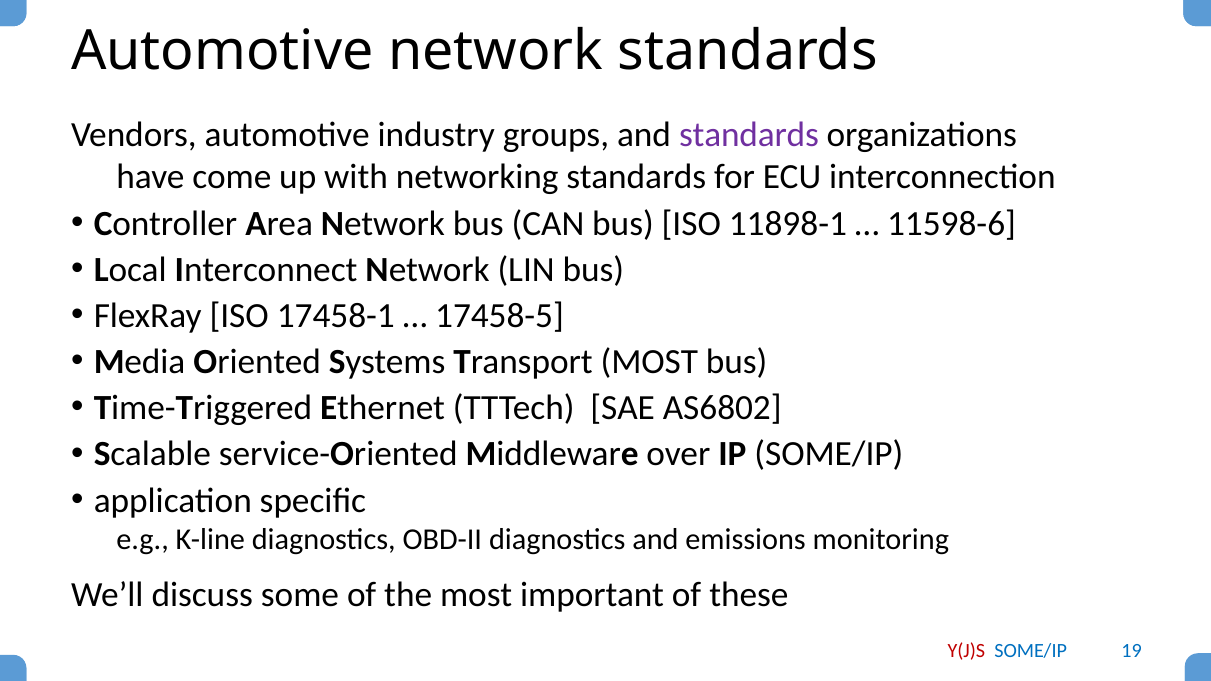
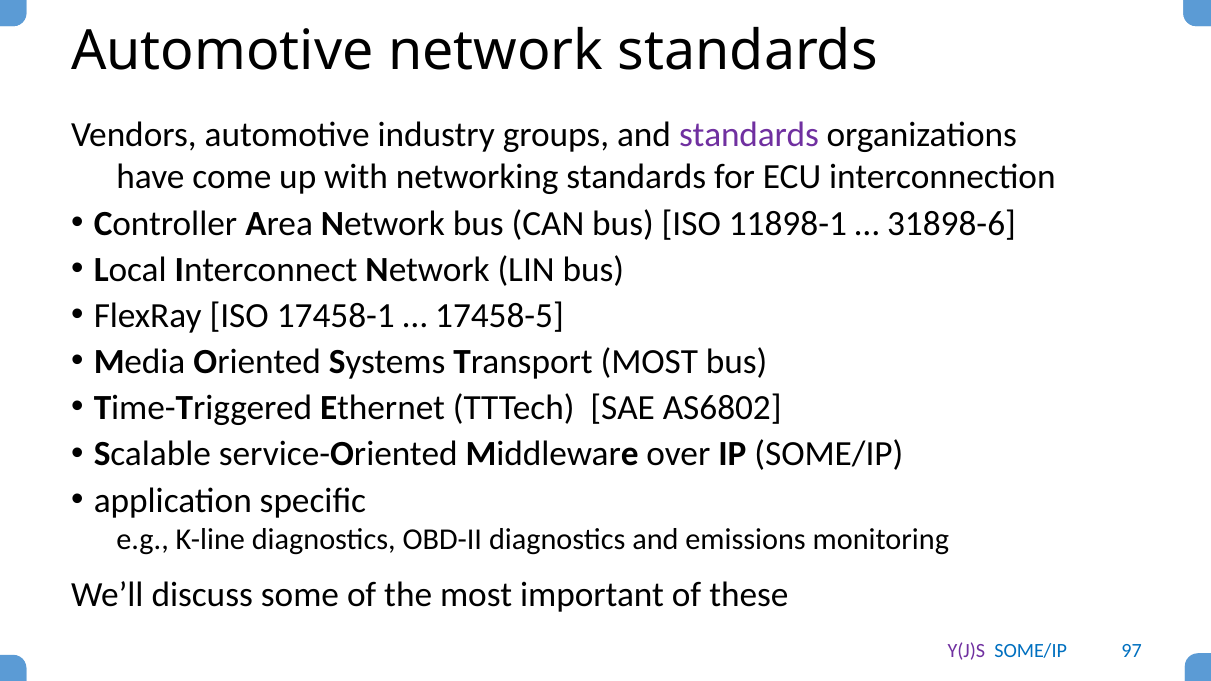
11598-6: 11598-6 -> 31898-6
Y(J)S colour: red -> purple
19: 19 -> 97
